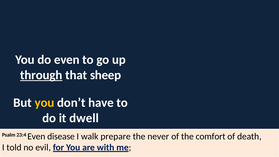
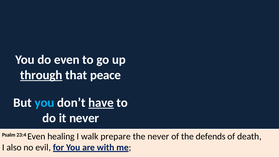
sheep: sheep -> peace
you at (44, 103) colour: yellow -> light blue
have underline: none -> present
it dwell: dwell -> never
disease: disease -> healing
comfort: comfort -> defends
told: told -> also
